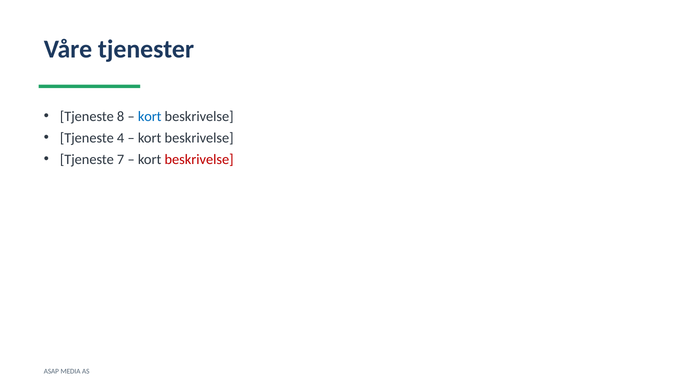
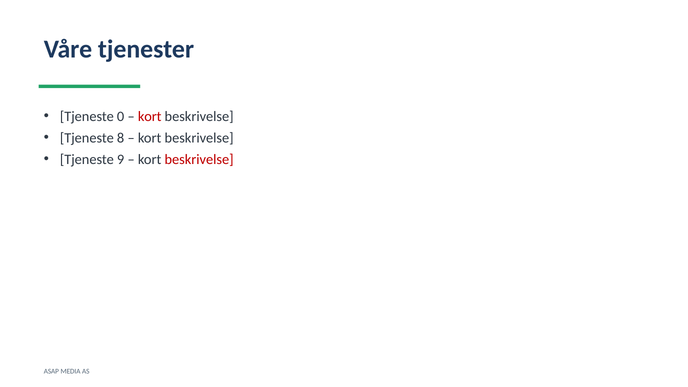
8: 8 -> 0
kort at (150, 117) colour: blue -> red
4: 4 -> 8
7: 7 -> 9
